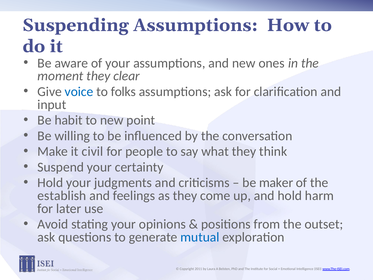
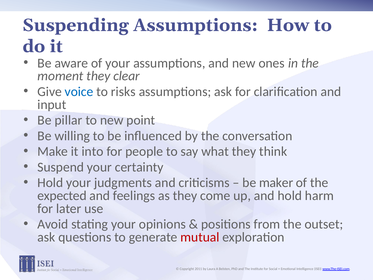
folks: folks -> risks
habit: habit -> pillar
civil: civil -> into
establish: establish -> expected
mutual colour: blue -> red
